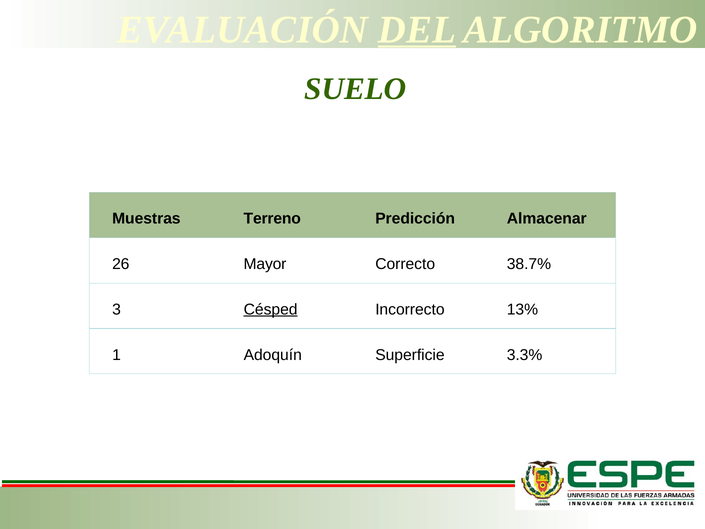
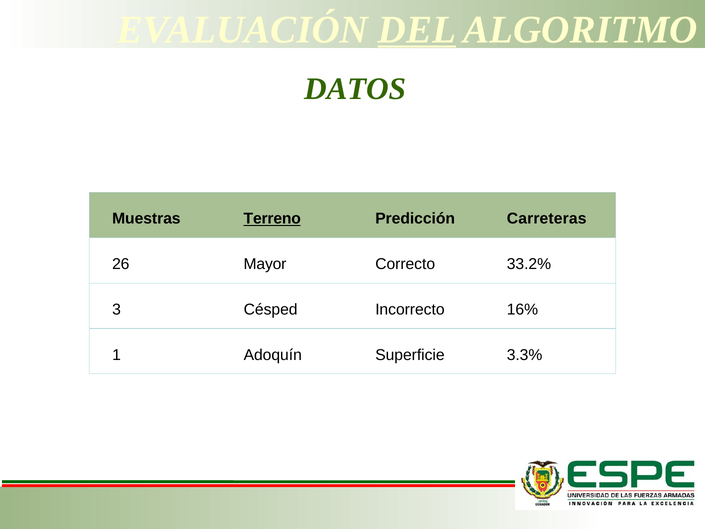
SUELO: SUELO -> DATOS
Terreno underline: none -> present
Almacenar: Almacenar -> Carreteras
38.7%: 38.7% -> 33.2%
Césped underline: present -> none
13%: 13% -> 16%
